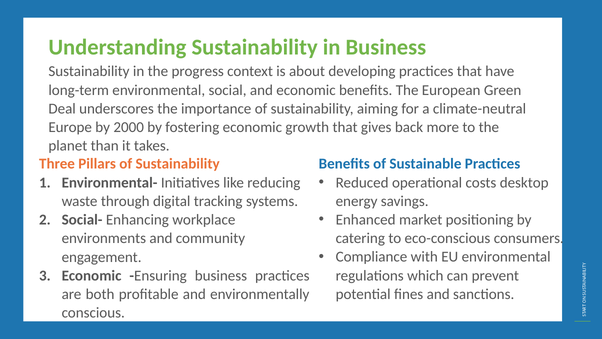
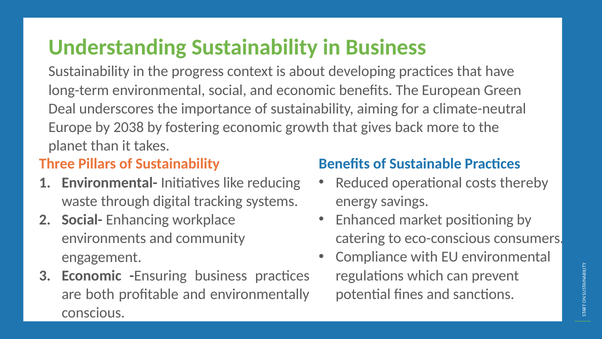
2000: 2000 -> 2038
desktop: desktop -> thereby
